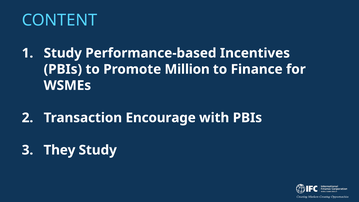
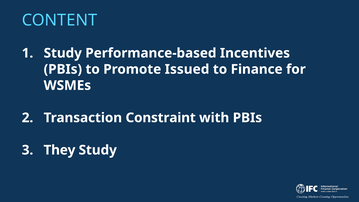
Million: Million -> Issued
Encourage: Encourage -> Constraint
